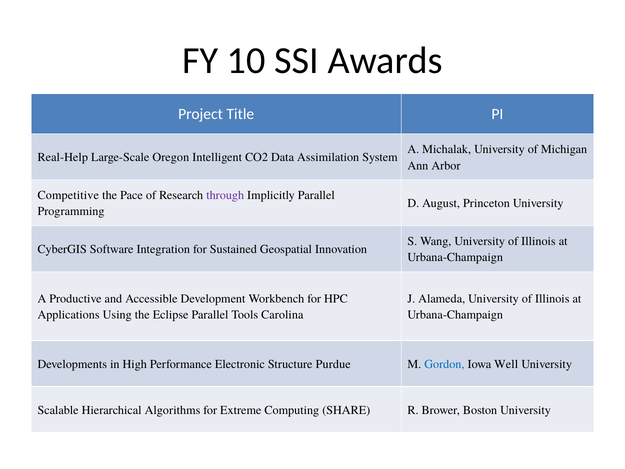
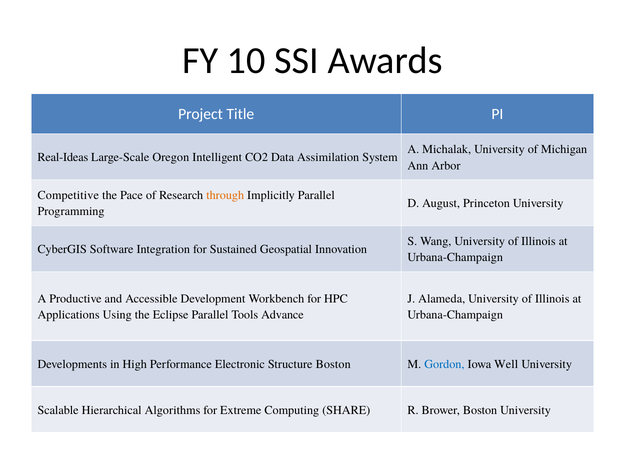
Real-Help: Real-Help -> Real-Ideas
through colour: purple -> orange
Carolina: Carolina -> Advance
Structure Purdue: Purdue -> Boston
